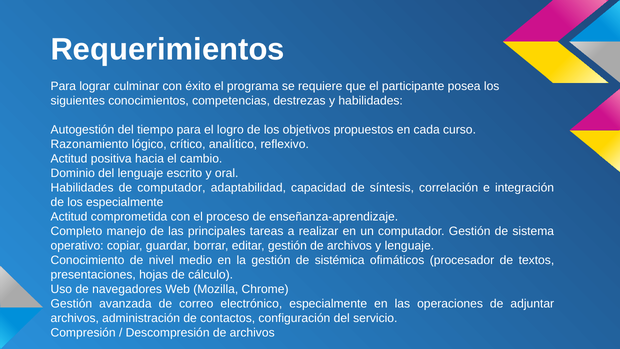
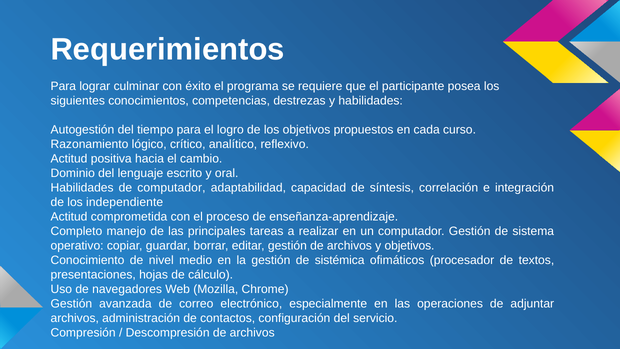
los especialmente: especialmente -> independiente
y lenguaje: lenguaje -> objetivos
